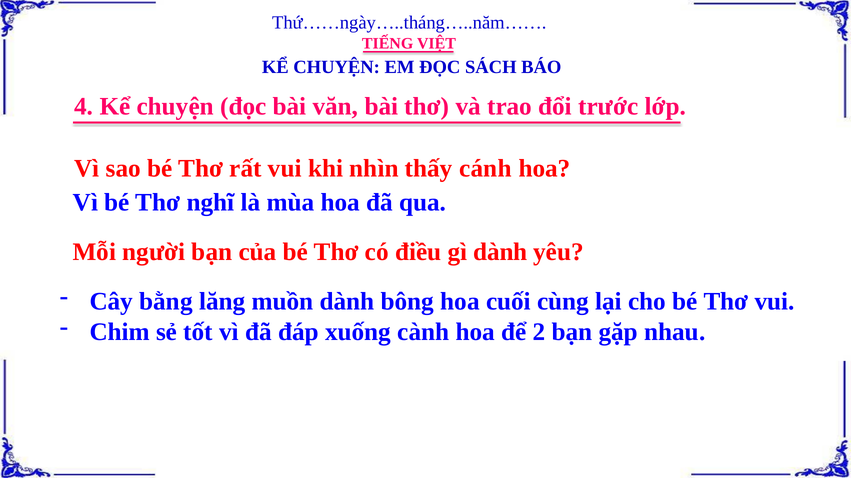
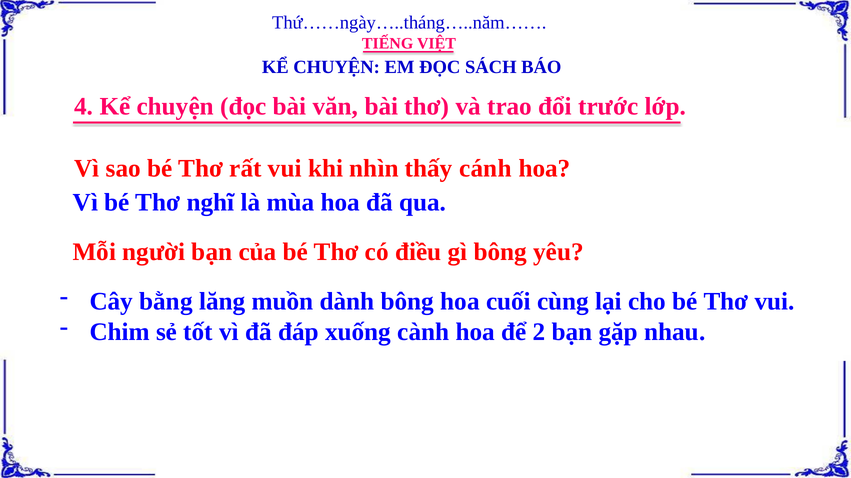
gì dành: dành -> bông
